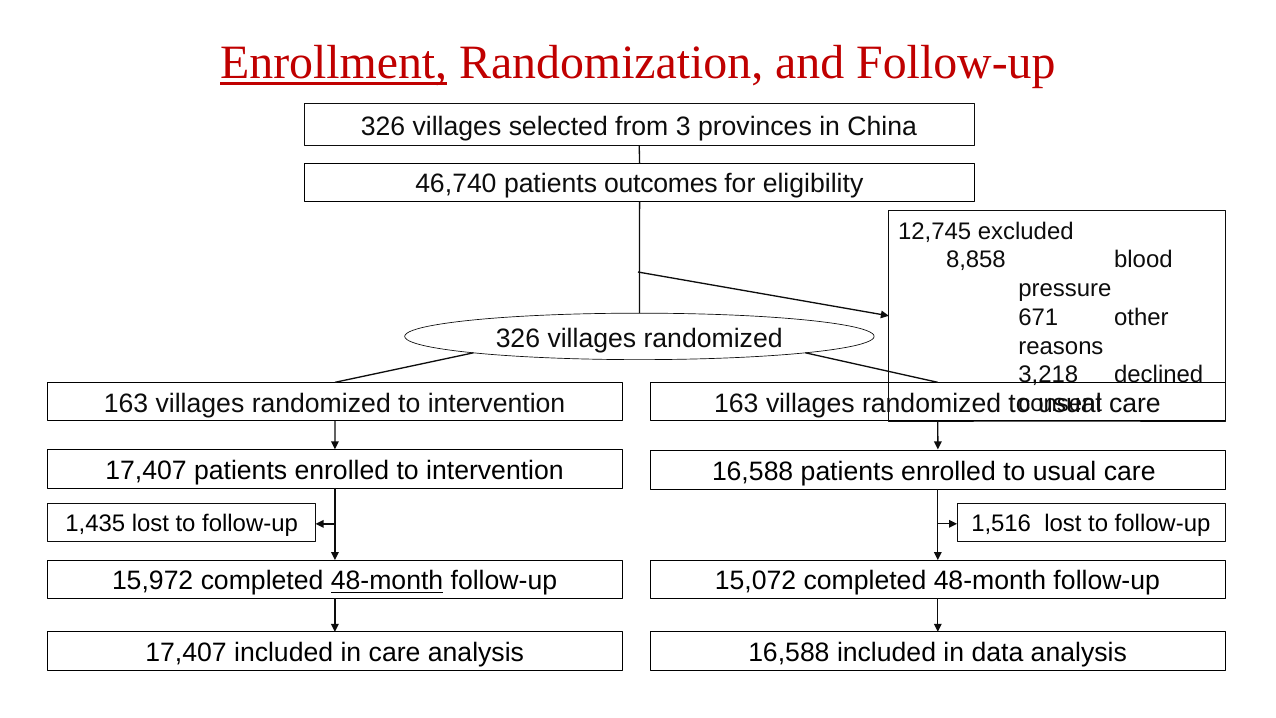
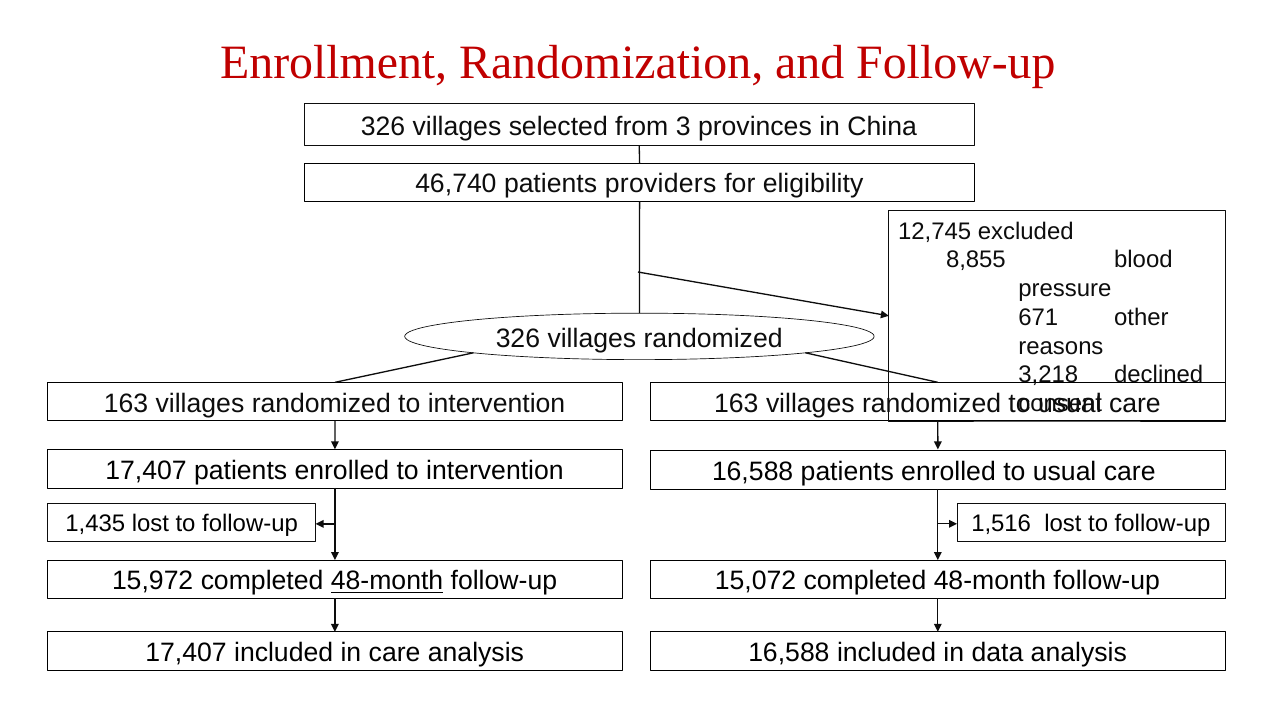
Enrollment underline: present -> none
outcomes: outcomes -> providers
8,858: 8,858 -> 8,855
